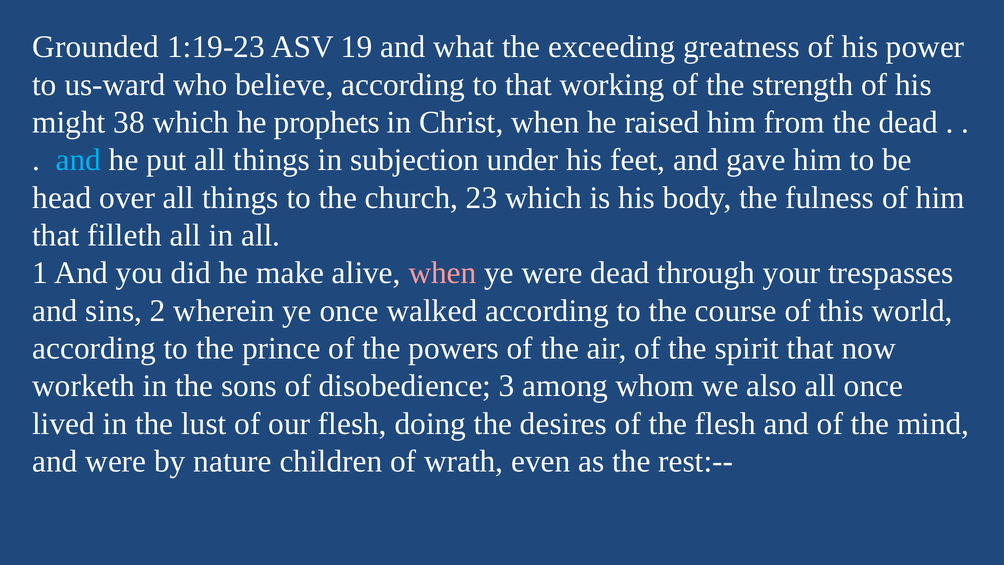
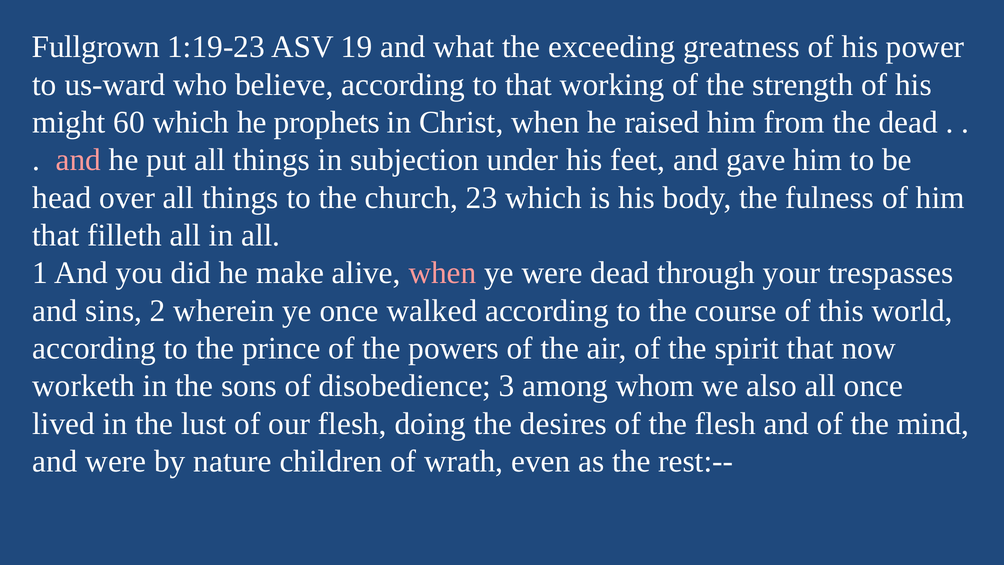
Grounded: Grounded -> Fullgrown
38: 38 -> 60
and at (78, 160) colour: light blue -> pink
